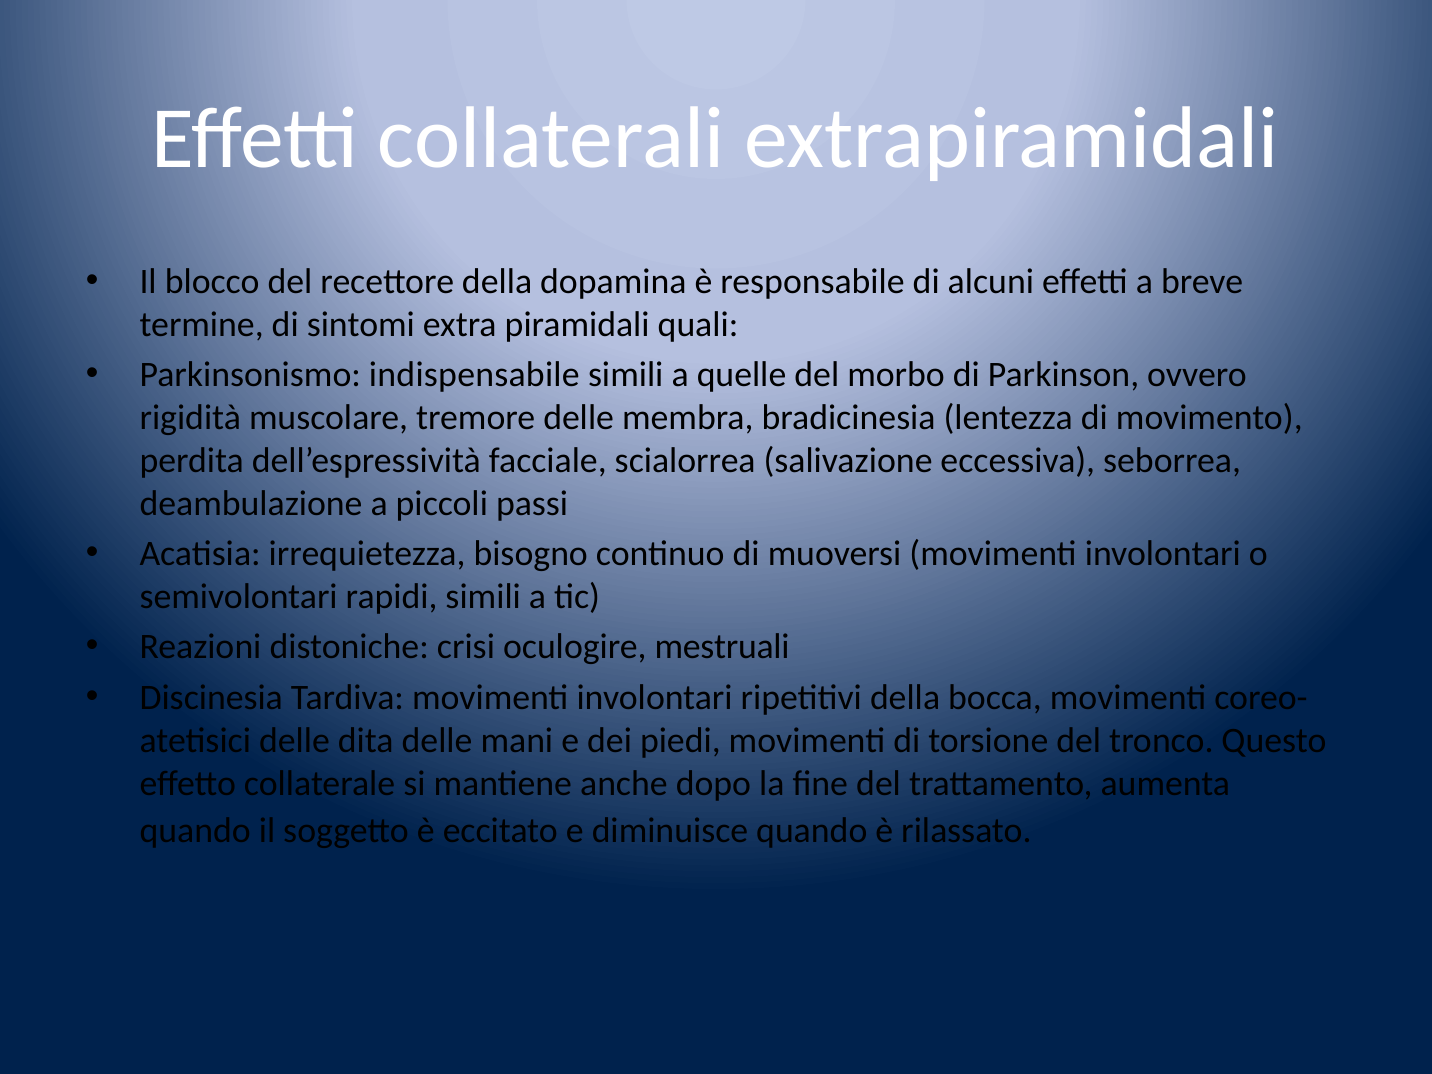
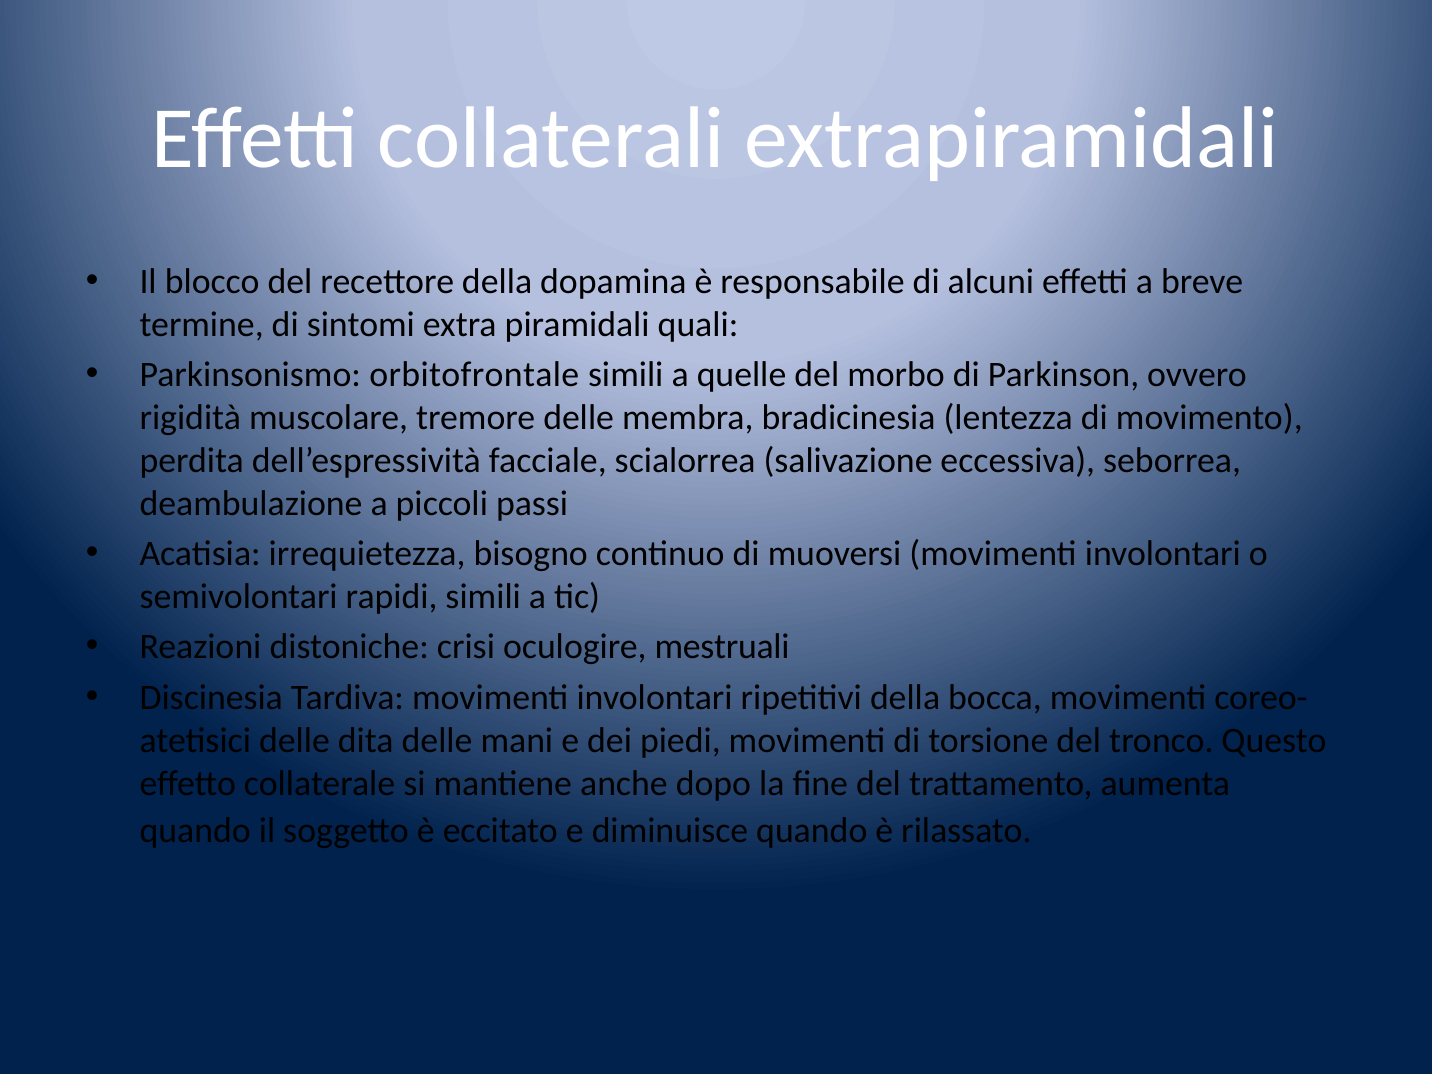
indispensabile: indispensabile -> orbitofrontale
